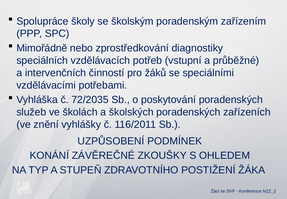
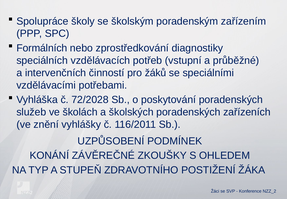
Mimořádně: Mimořádně -> Formálních
72/2035: 72/2035 -> 72/2028
